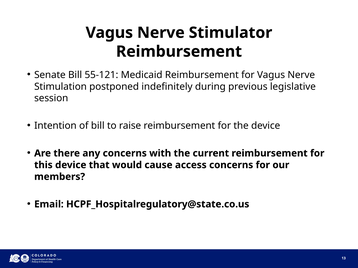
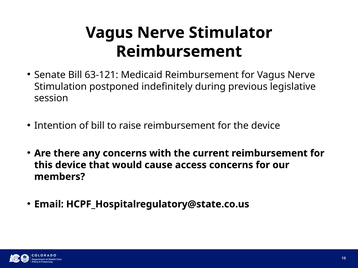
55-121: 55-121 -> 63-121
